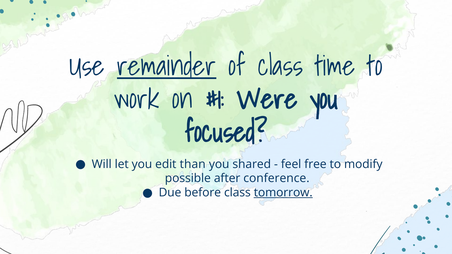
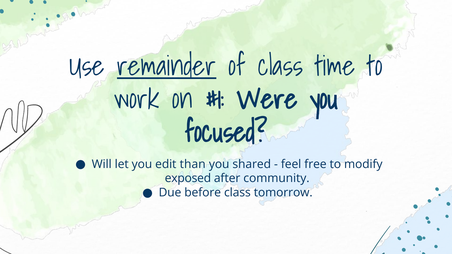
possible: possible -> exposed
conference: conference -> community
tomorrow underline: present -> none
